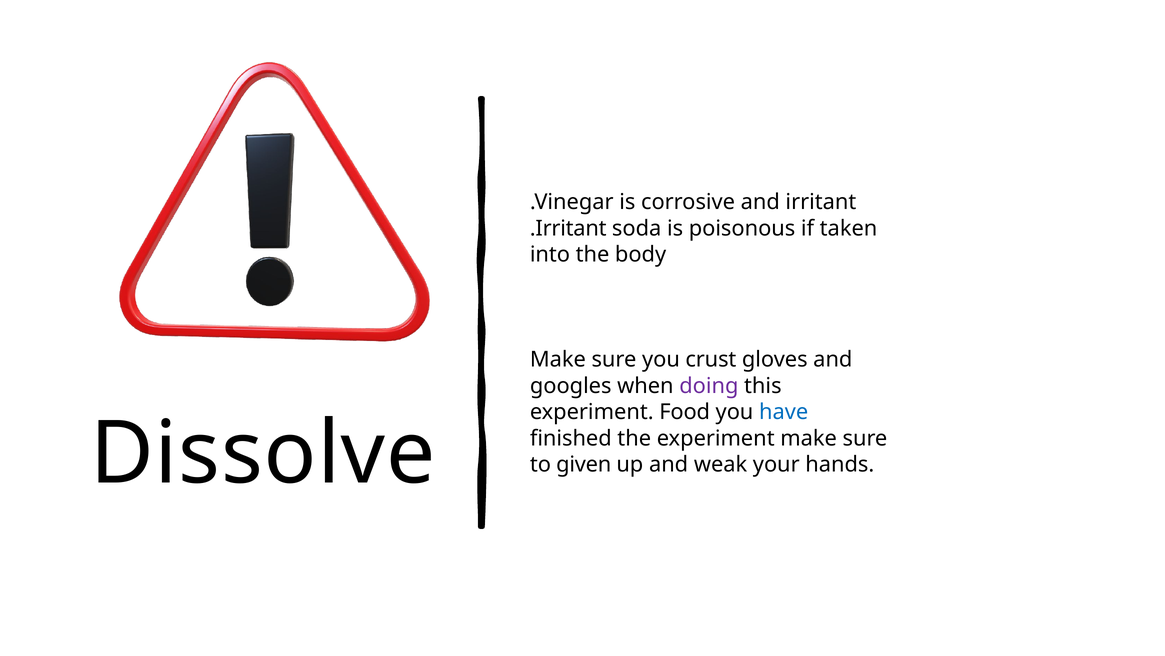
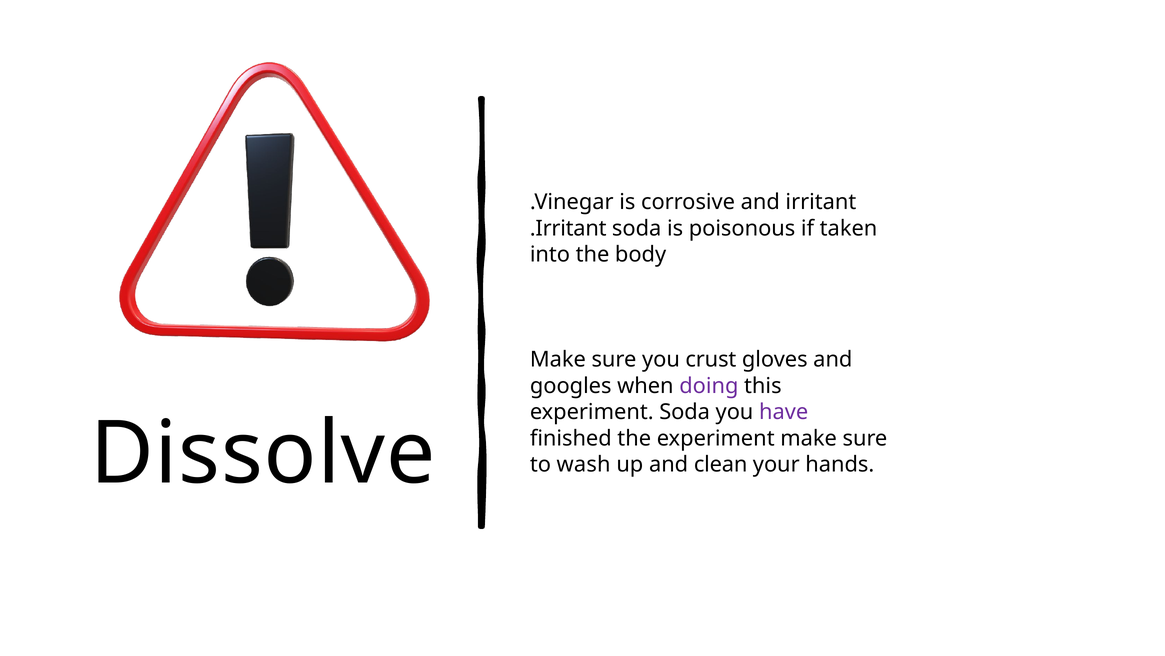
experiment Food: Food -> Soda
have colour: blue -> purple
given: given -> wash
weak: weak -> clean
